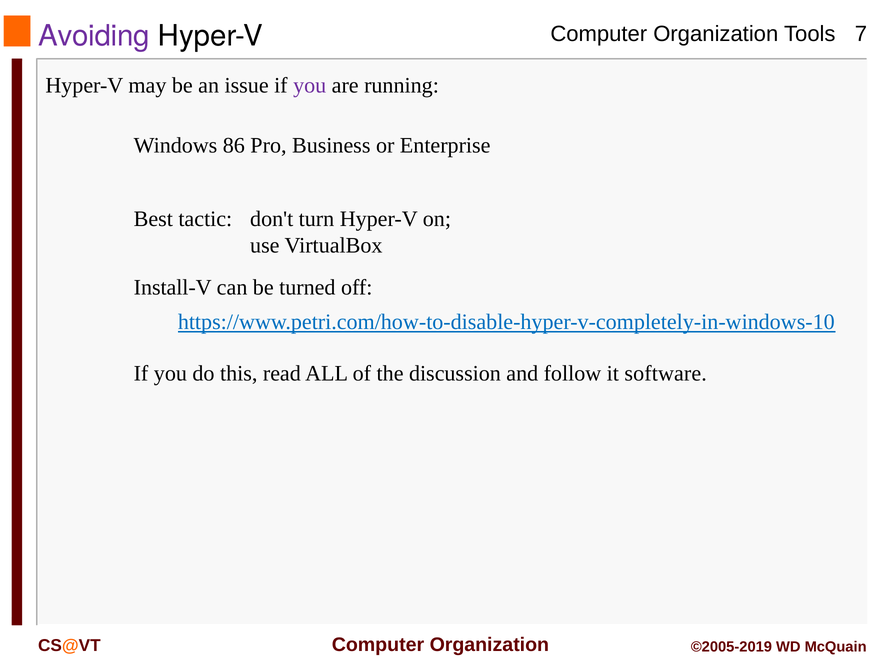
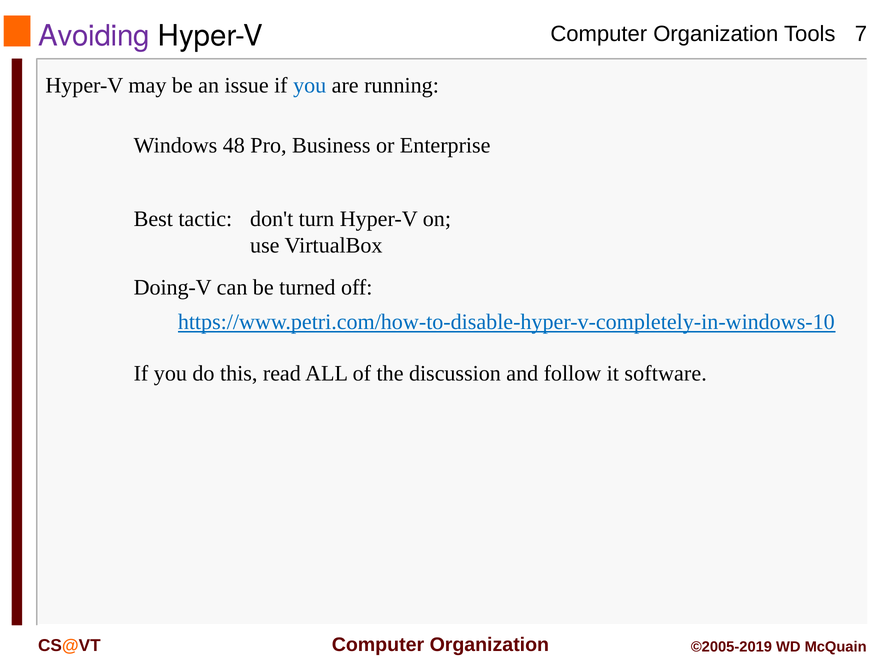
you at (310, 85) colour: purple -> blue
86: 86 -> 48
Install-V: Install-V -> Doing-V
